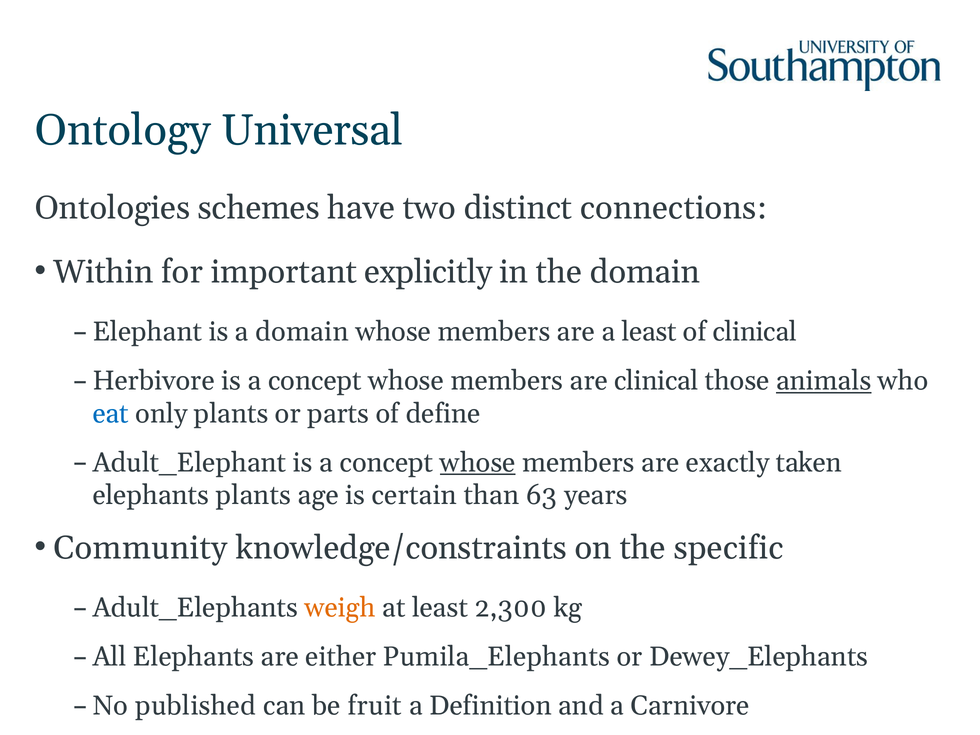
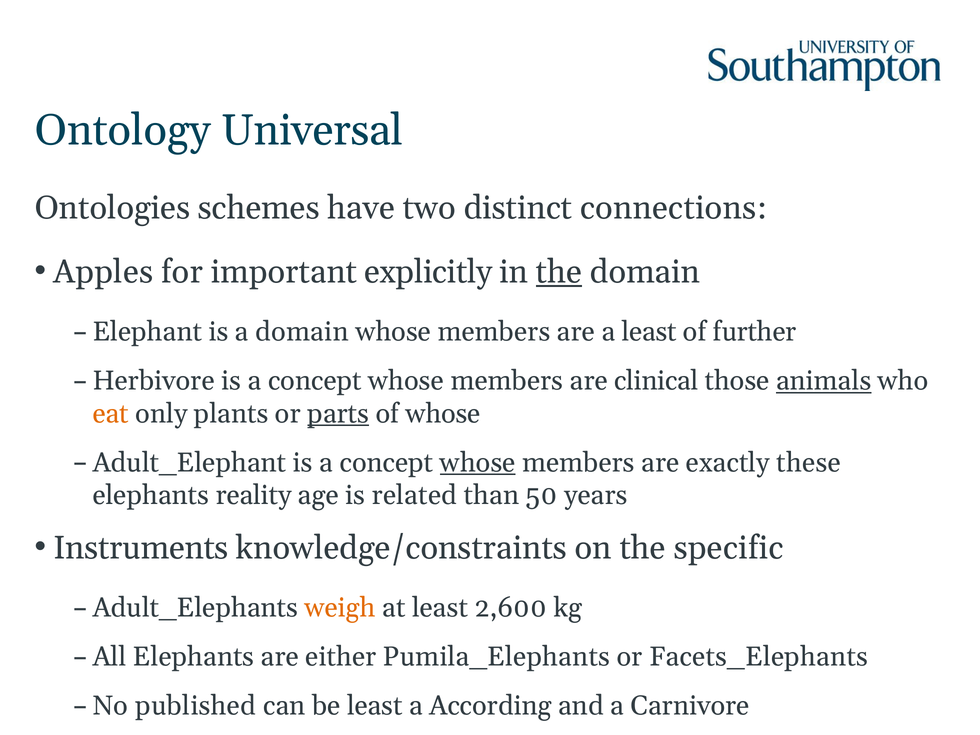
Within: Within -> Apples
the at (559, 272) underline: none -> present
of clinical: clinical -> further
eat colour: blue -> orange
parts underline: none -> present
of define: define -> whose
taken: taken -> these
elephants plants: plants -> reality
certain: certain -> related
63: 63 -> 50
Community: Community -> Instruments
2,300: 2,300 -> 2,600
Dewey_Elephants: Dewey_Elephants -> Facets_Elephants
be fruit: fruit -> least
Definition: Definition -> According
